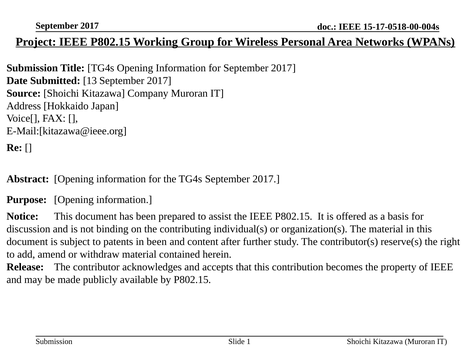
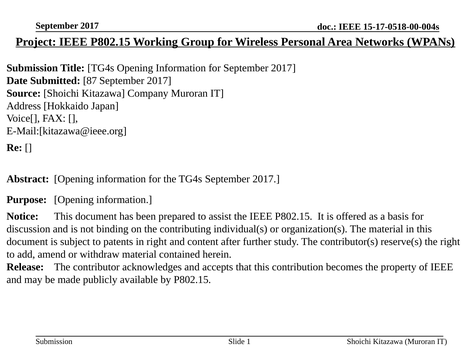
13: 13 -> 87
in been: been -> right
